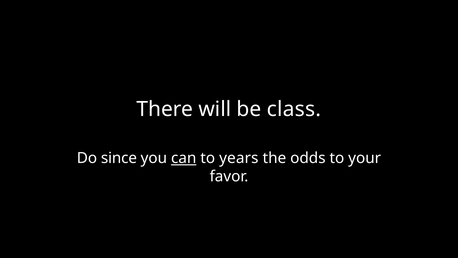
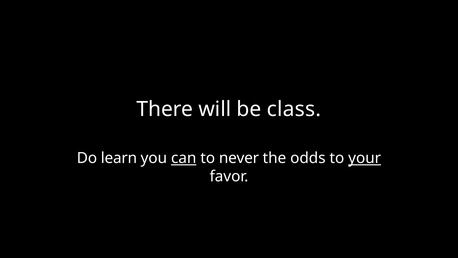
since: since -> learn
years: years -> never
your underline: none -> present
